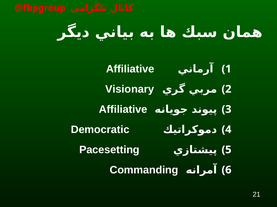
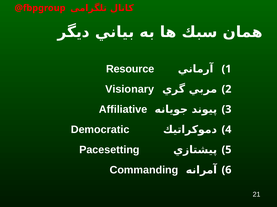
Affiliative at (130, 69): Affiliative -> Resource
